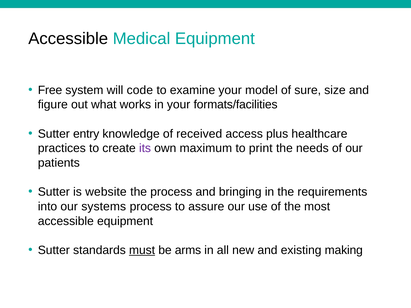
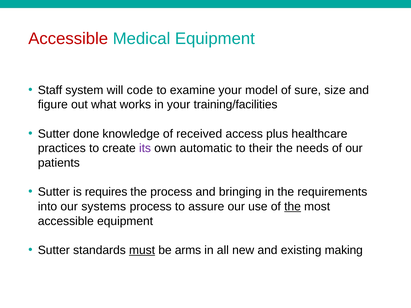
Accessible at (68, 39) colour: black -> red
Free: Free -> Staff
formats/facilities: formats/facilities -> training/facilities
entry: entry -> done
maximum: maximum -> automatic
print: print -> their
website: website -> requires
the at (293, 207) underline: none -> present
